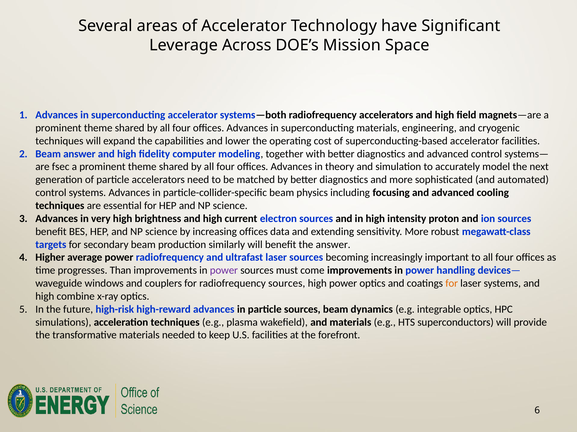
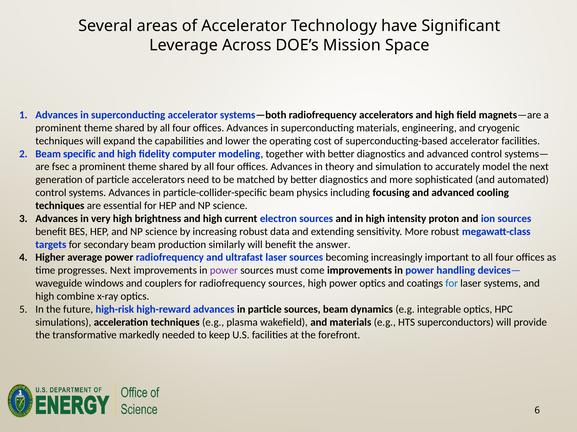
Beam answer: answer -> specific
increasing offices: offices -> robust
progresses Than: Than -> Next
for at (452, 284) colour: orange -> blue
transformative materials: materials -> markedly
